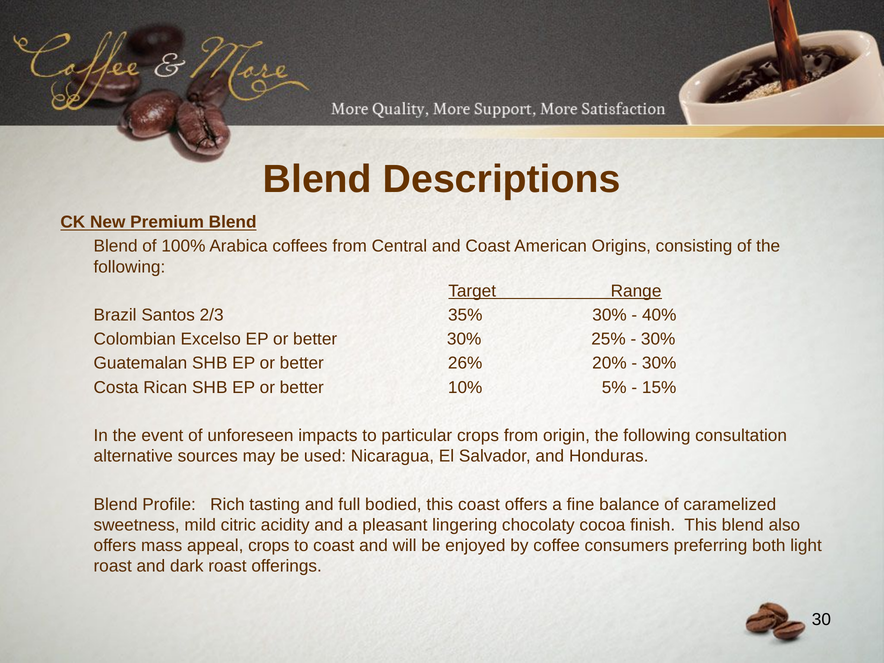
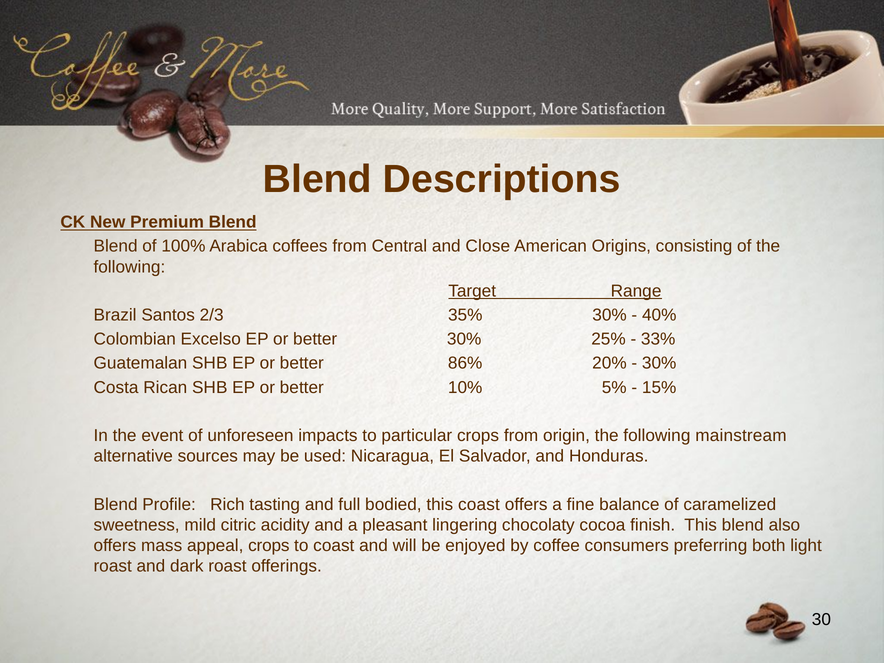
and Coast: Coast -> Close
30% at (658, 339): 30% -> 33%
26%: 26% -> 86%
consultation: consultation -> mainstream
